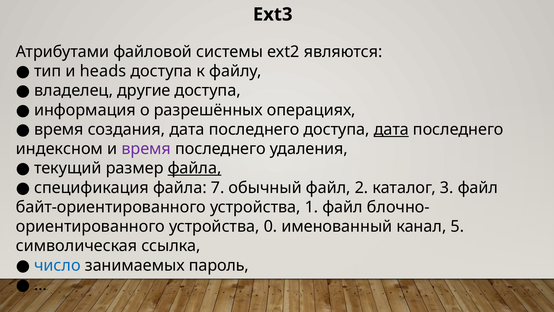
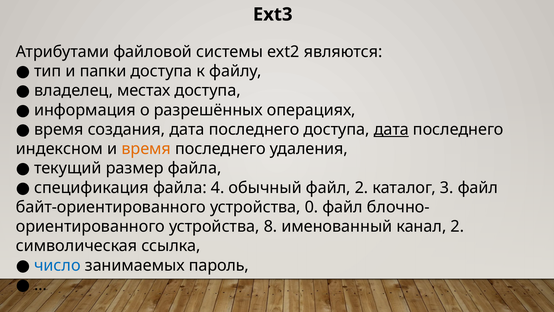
heads: heads -> папки
другие: другие -> местах
время at (146, 149) colour: purple -> orange
файла at (195, 168) underline: present -> none
7: 7 -> 4
1: 1 -> 0
0: 0 -> 8
канал 5: 5 -> 2
